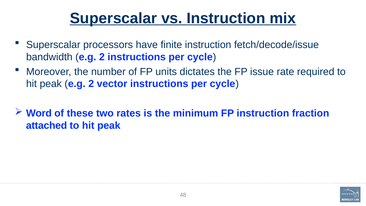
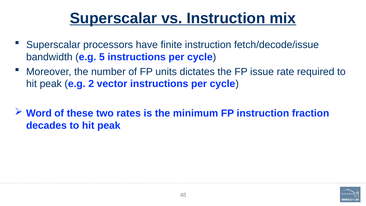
bandwidth e.g 2: 2 -> 5
attached: attached -> decades
